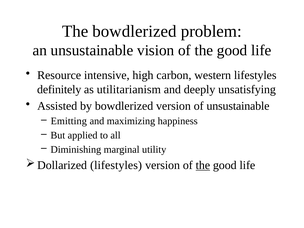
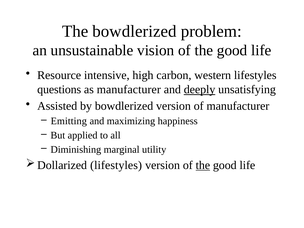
definitely: definitely -> questions
as utilitarianism: utilitarianism -> manufacturer
deeply underline: none -> present
of unsustainable: unsustainable -> manufacturer
